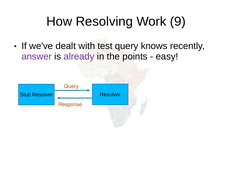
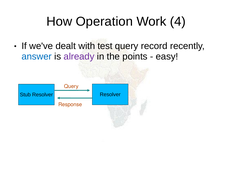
Resolving: Resolving -> Operation
9: 9 -> 4
knows: knows -> record
answer colour: purple -> blue
